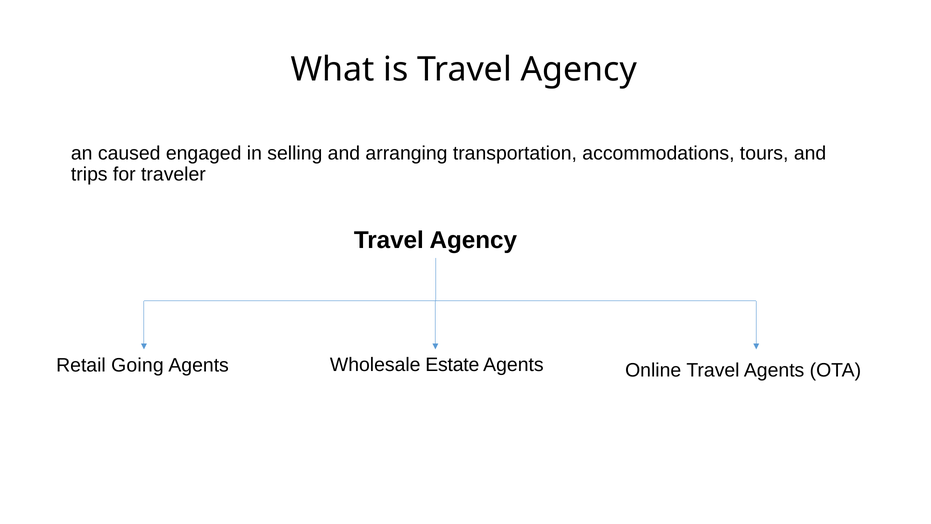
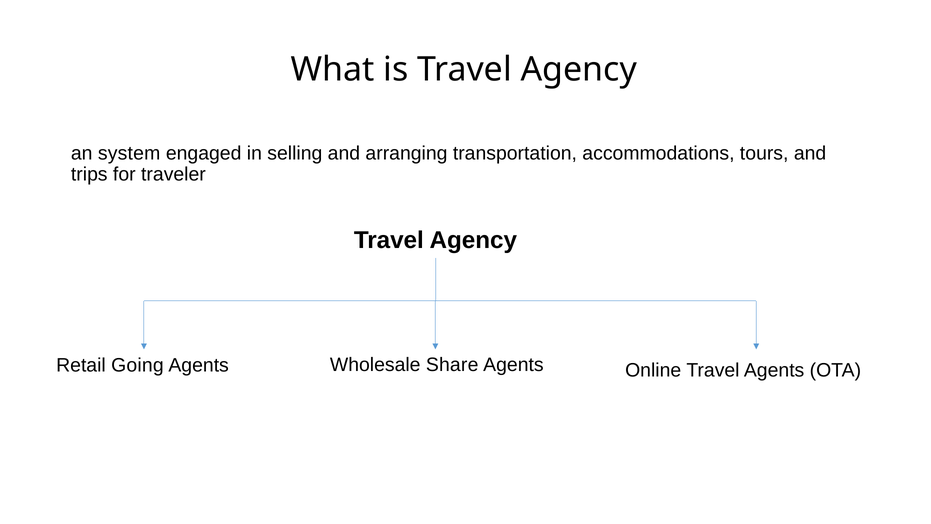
caused: caused -> system
Estate: Estate -> Share
